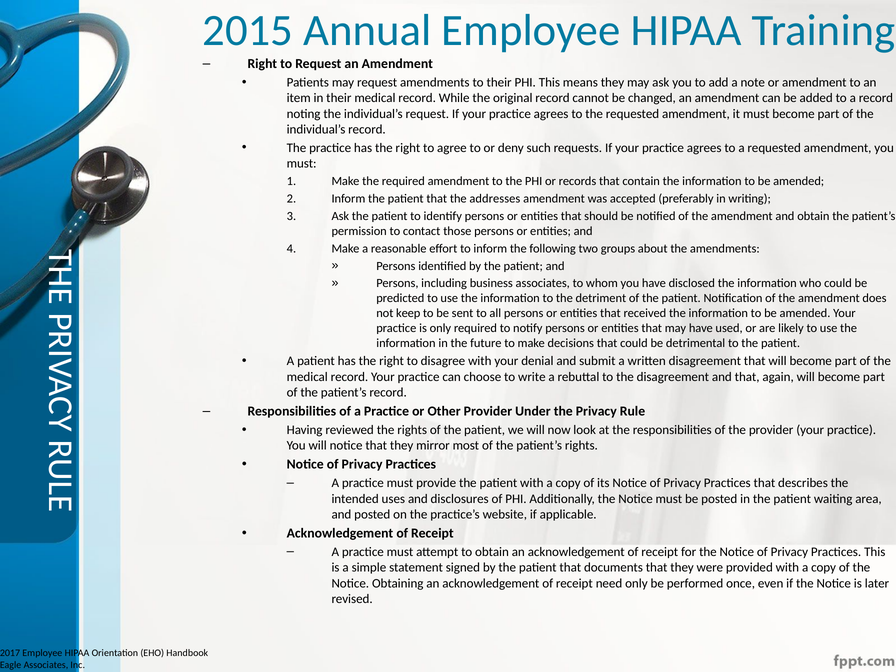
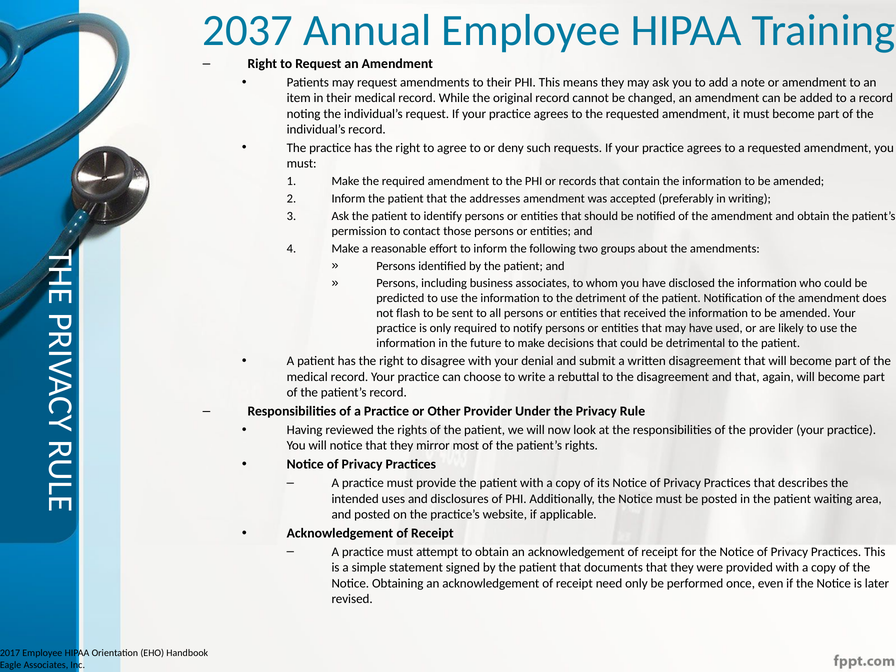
2015: 2015 -> 2037
keep: keep -> flash
